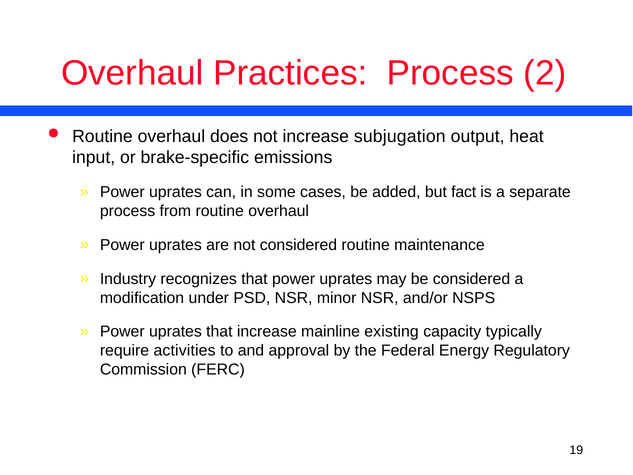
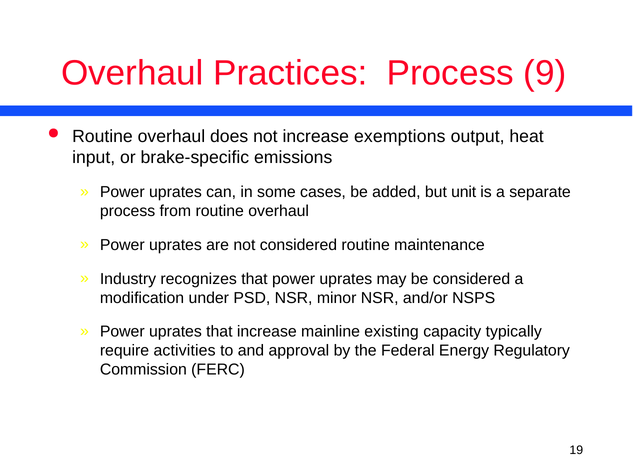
2: 2 -> 9
subjugation: subjugation -> exemptions
fact: fact -> unit
